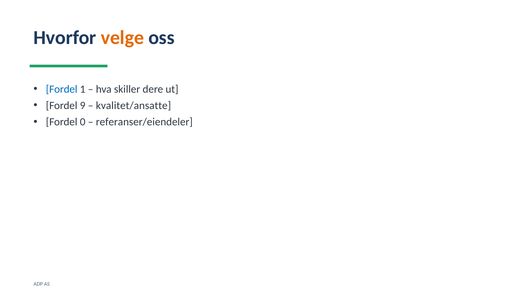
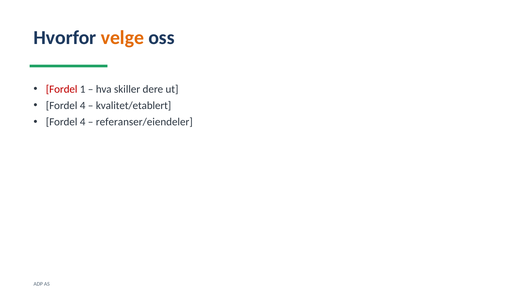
Fordel at (62, 89) colour: blue -> red
9 at (83, 106): 9 -> 4
kvalitet/ansatte: kvalitet/ansatte -> kvalitet/etablert
0 at (83, 122): 0 -> 4
